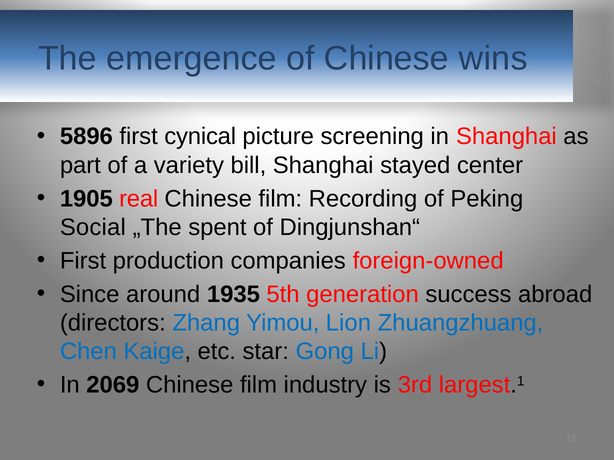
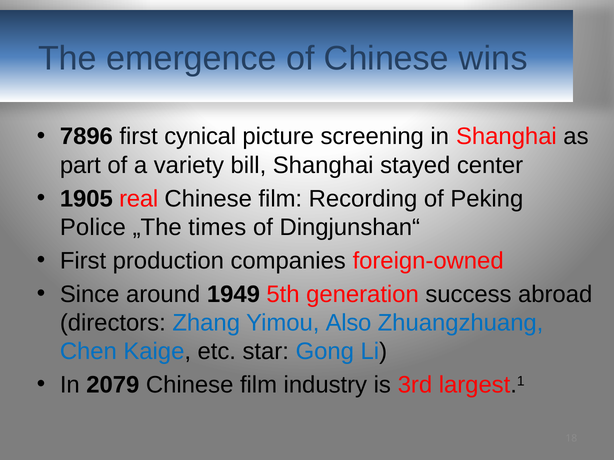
5896: 5896 -> 7896
Social: Social -> Police
spent: spent -> times
1935: 1935 -> 1949
Lion: Lion -> Also
2069: 2069 -> 2079
